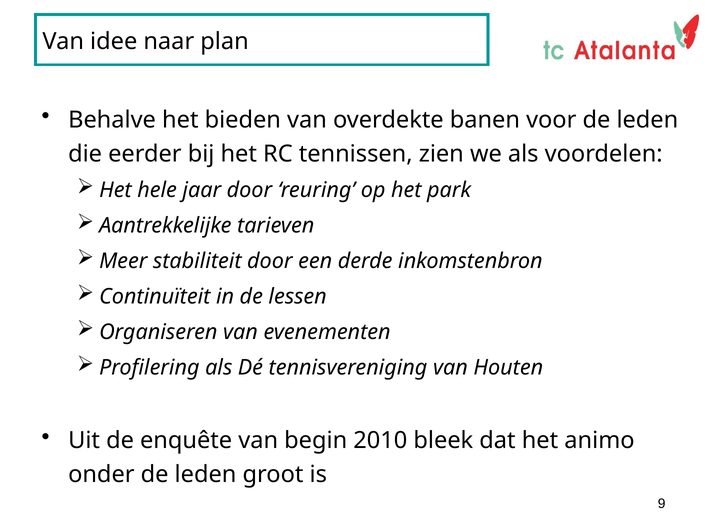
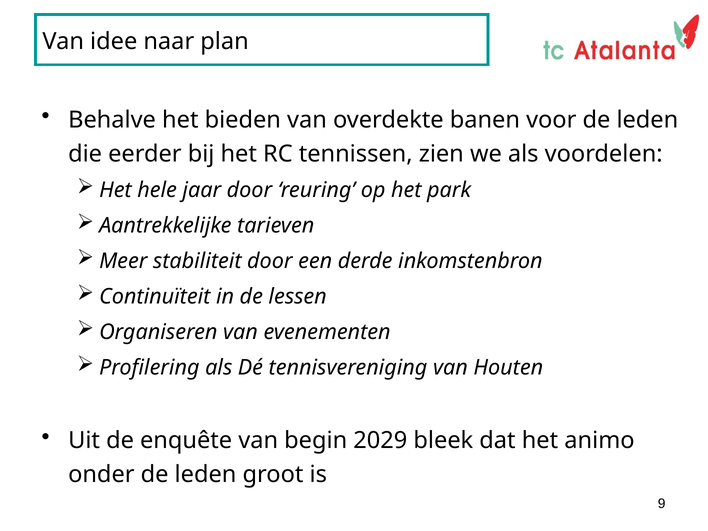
2010: 2010 -> 2029
